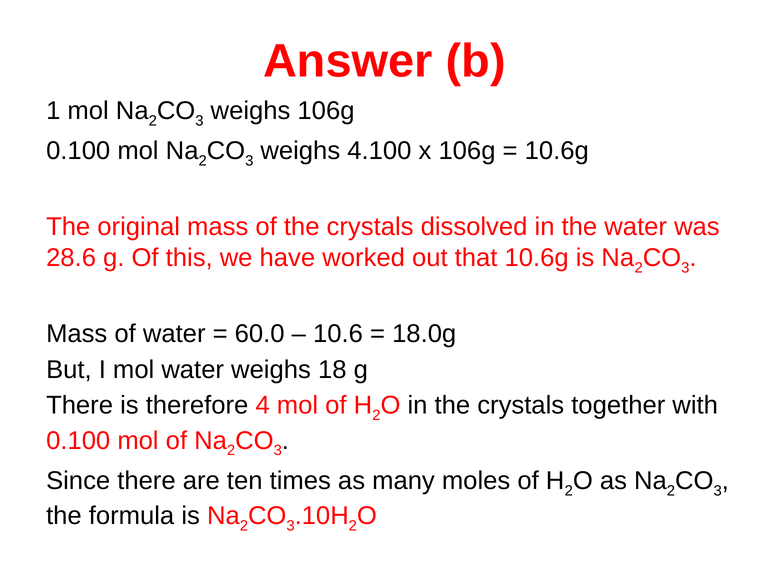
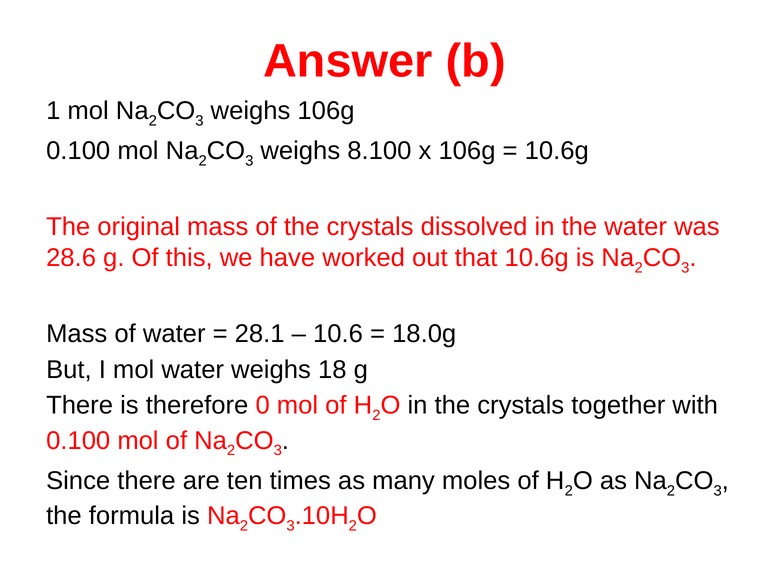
4.100: 4.100 -> 8.100
60.0: 60.0 -> 28.1
4: 4 -> 0
